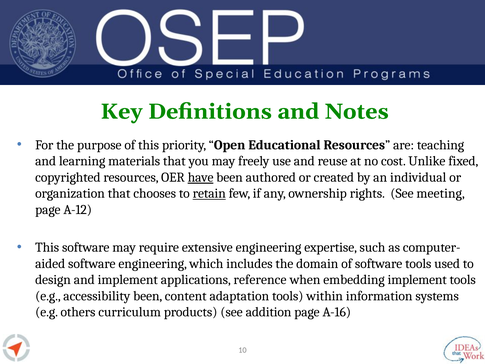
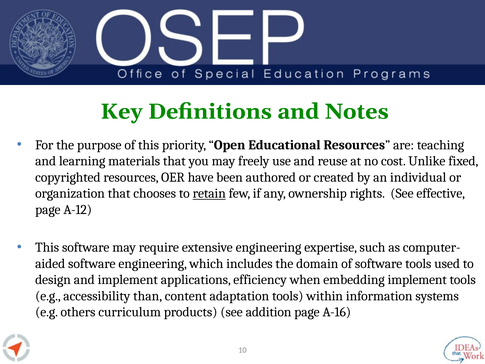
have underline: present -> none
meeting: meeting -> effective
reference: reference -> efficiency
accessibility been: been -> than
